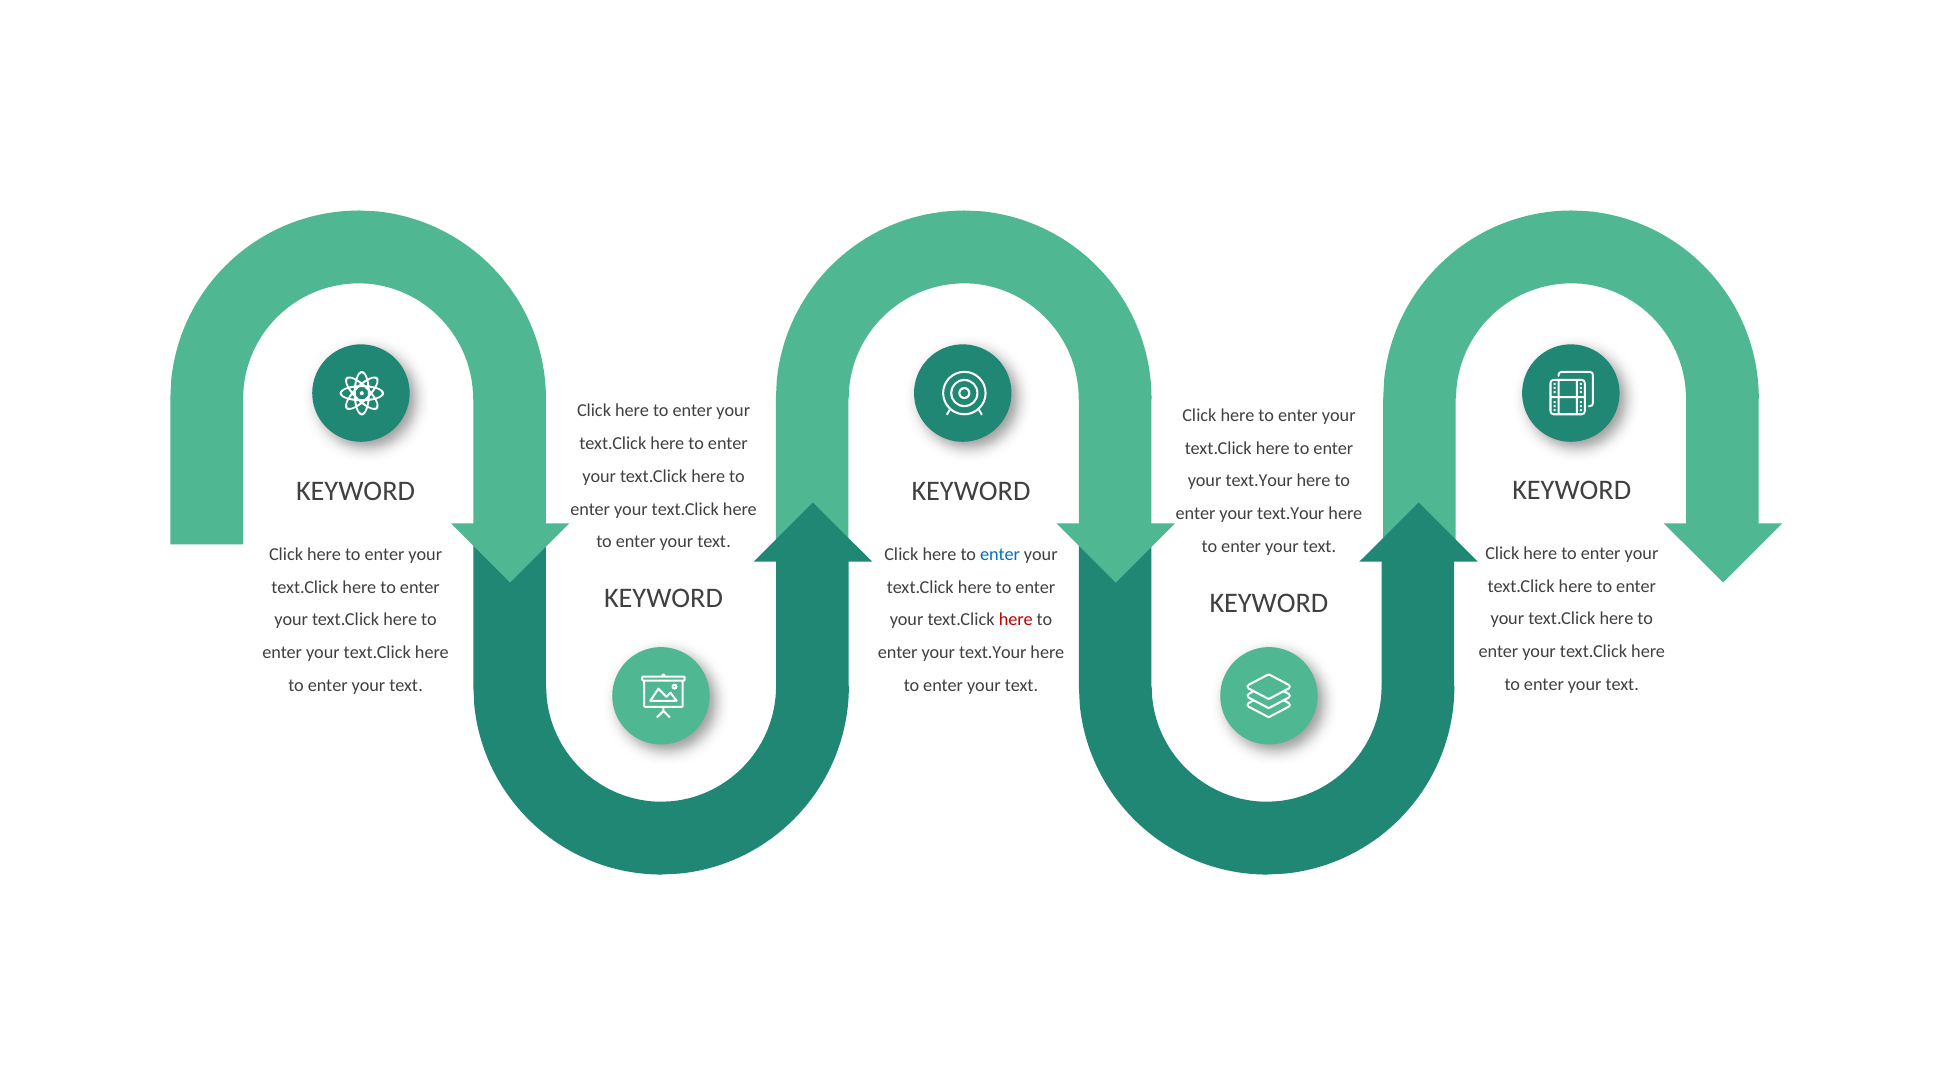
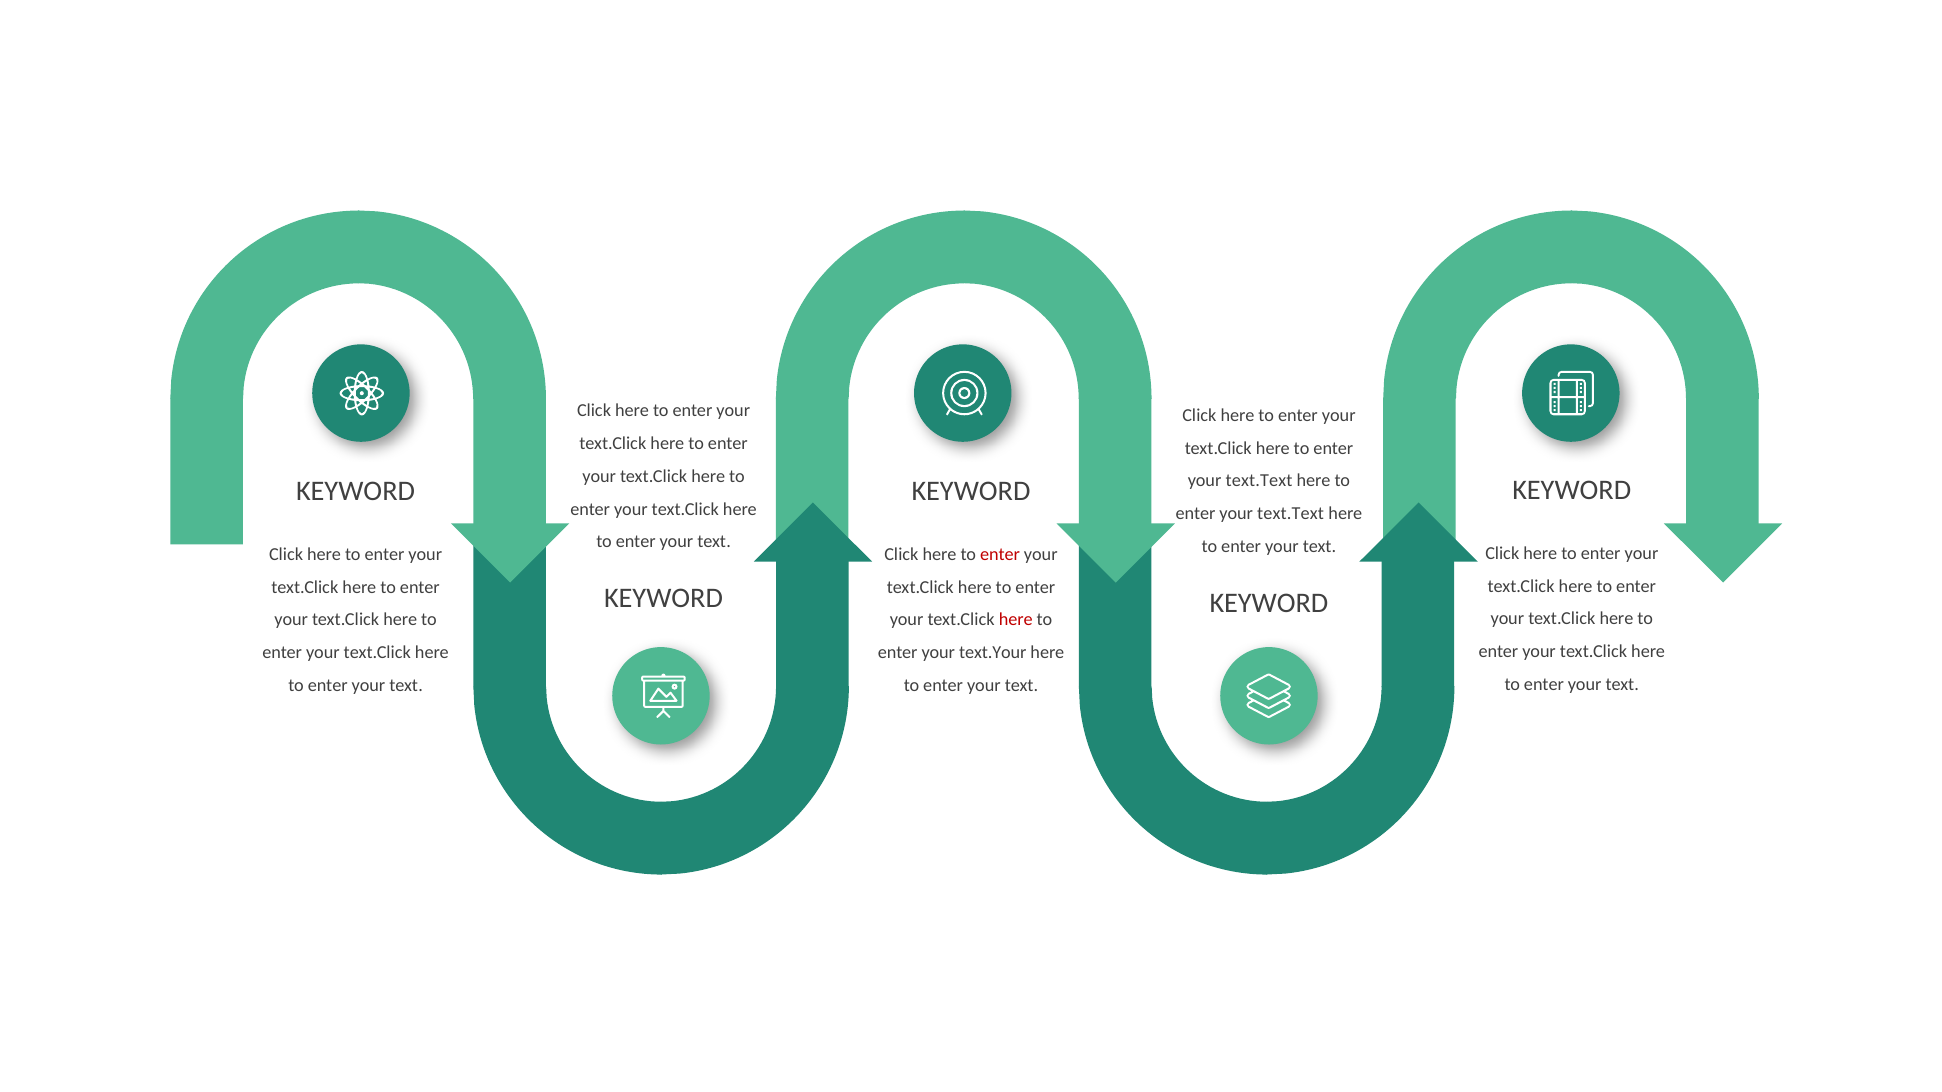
text.Your at (1259, 481): text.Your -> text.Text
text.Your at (1291, 514): text.Your -> text.Text
enter at (1000, 554) colour: blue -> red
